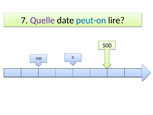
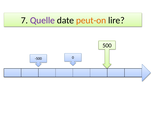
peut-on colour: blue -> orange
